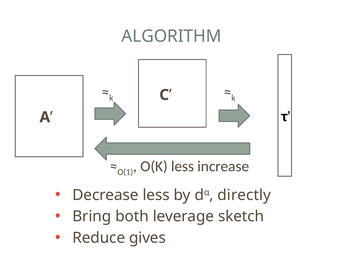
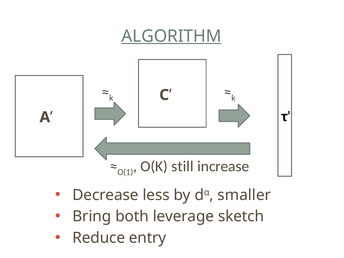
ALGORITHM underline: none -> present
O(K less: less -> still
directly: directly -> smaller
gives: gives -> entry
